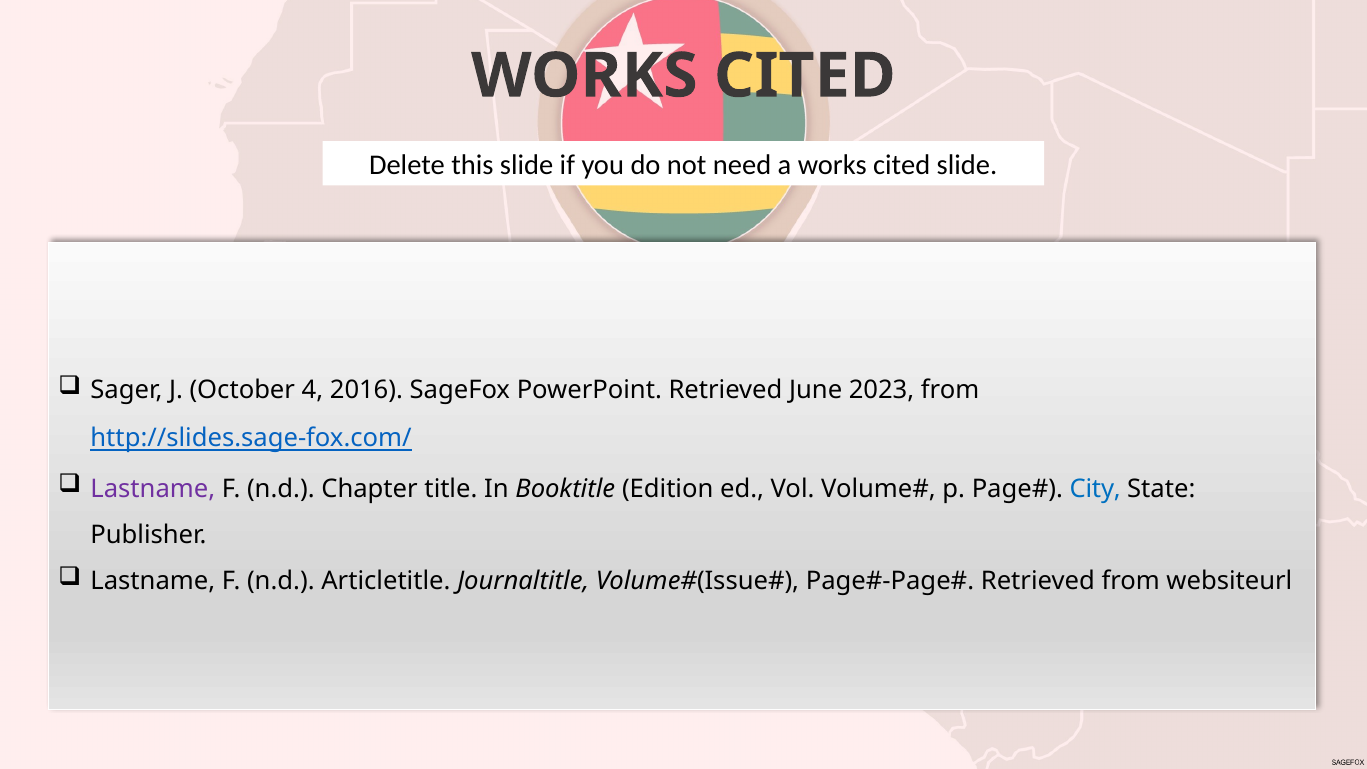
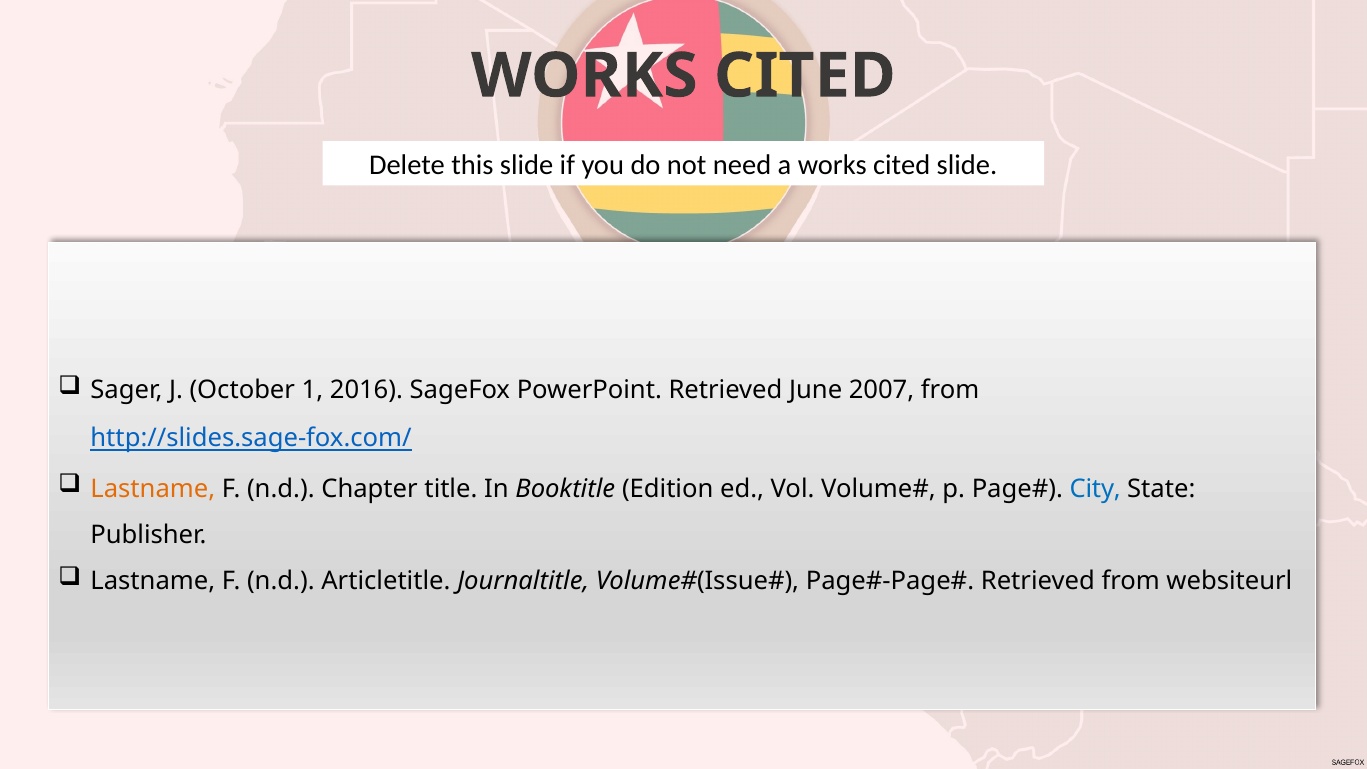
4: 4 -> 1
2023: 2023 -> 2007
Lastname at (153, 489) colour: purple -> orange
